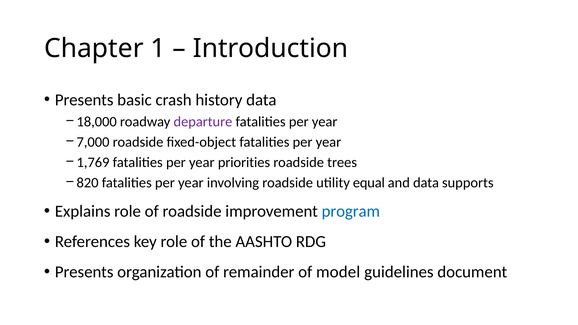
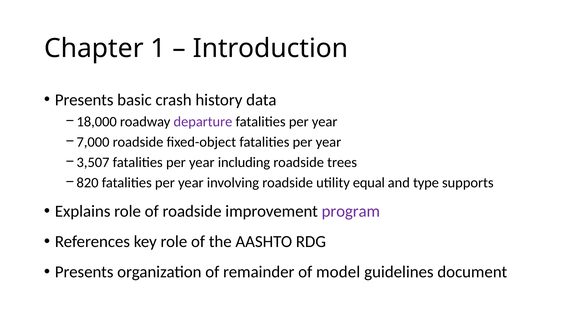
1,769: 1,769 -> 3,507
priorities: priorities -> including
and data: data -> type
program colour: blue -> purple
